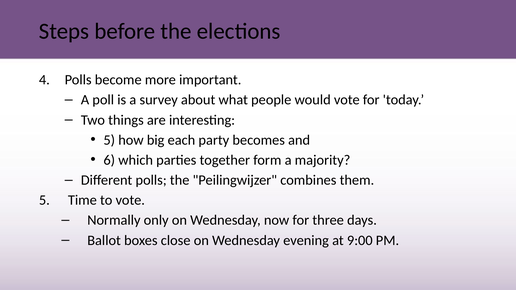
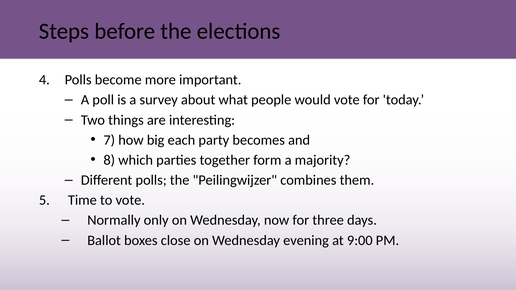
5 at (109, 140): 5 -> 7
6: 6 -> 8
